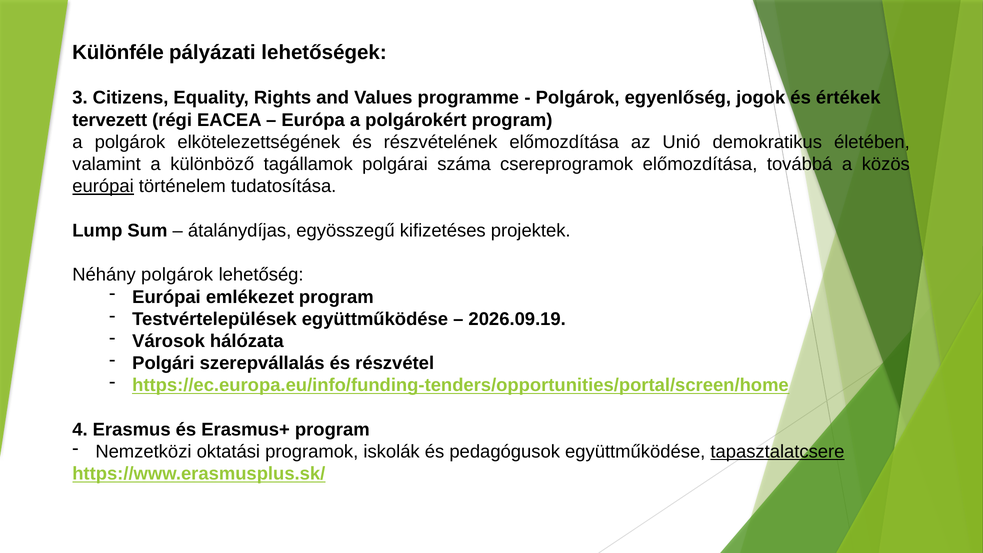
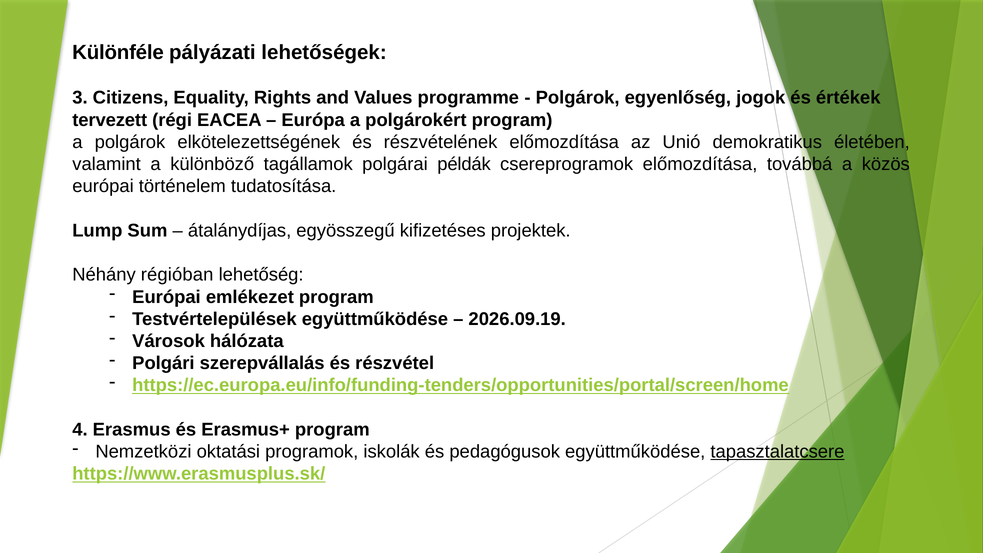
száma: száma -> példák
európai at (103, 186) underline: present -> none
Néhány polgárok: polgárok -> régióban
